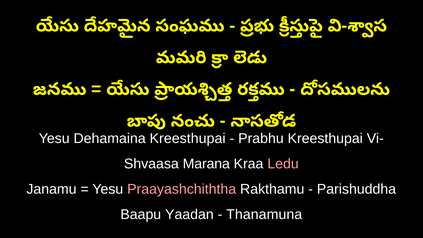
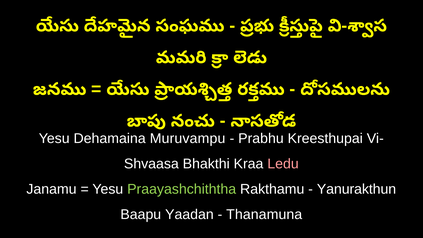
Dehamaina Kreesthupai: Kreesthupai -> Muruvampu
Marana: Marana -> Bhakthi
Praayashchiththa colour: pink -> light green
Parishuddha: Parishuddha -> Yanurakthun
